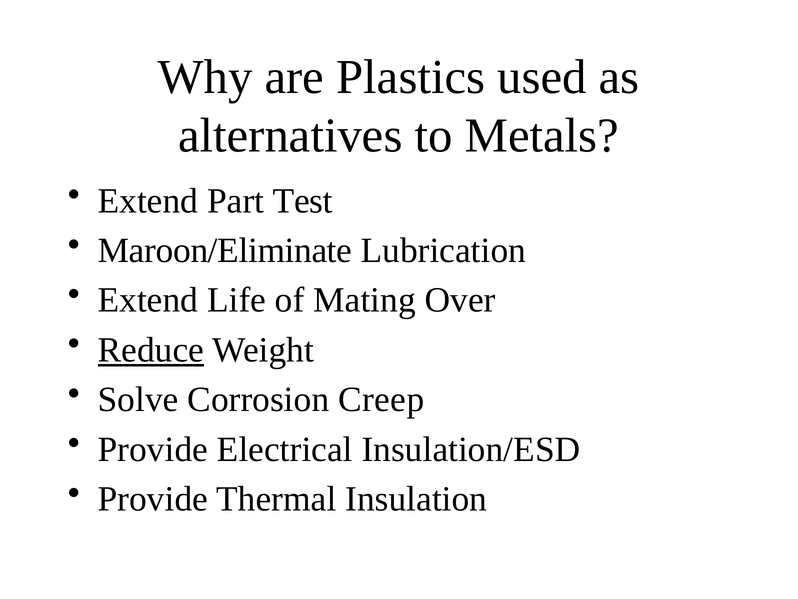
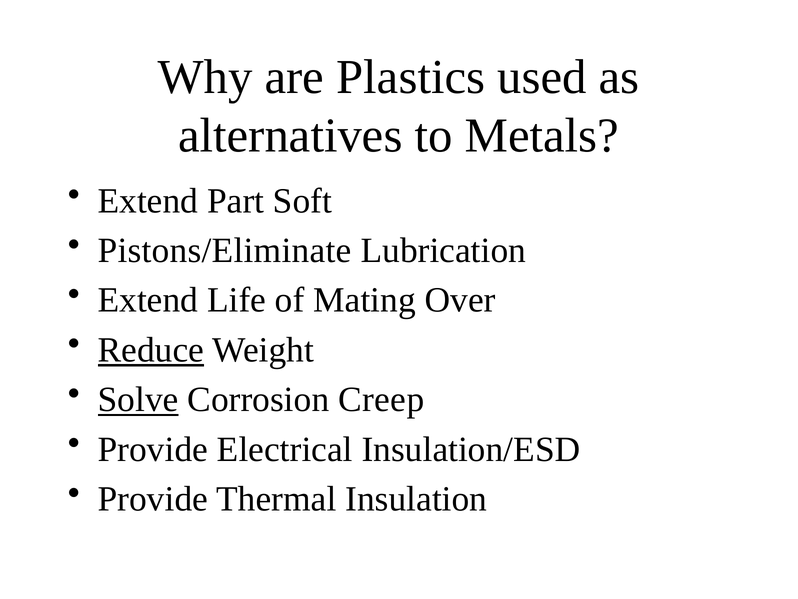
Test: Test -> Soft
Maroon/Eliminate: Maroon/Eliminate -> Pistons/Eliminate
Solve underline: none -> present
